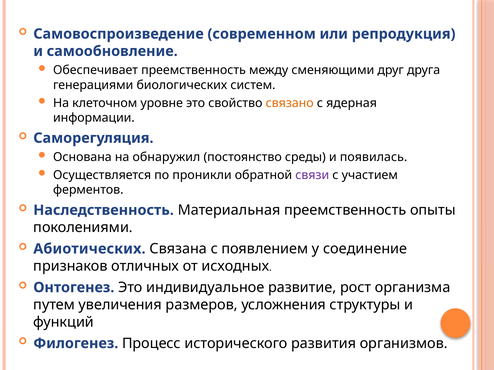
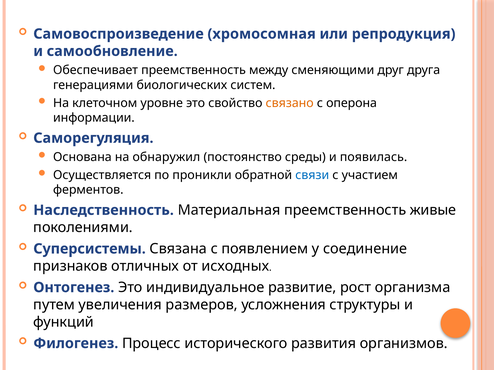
современном: современном -> хромосомная
ядерная: ядерная -> оперона
связи colour: purple -> blue
опыты: опыты -> живые
Абиотических: Абиотических -> Суперсистемы
